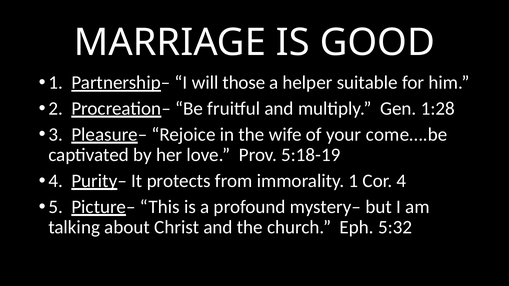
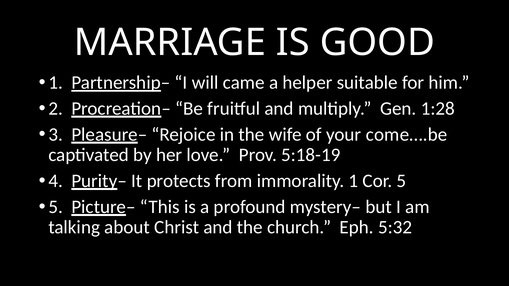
those: those -> came
Cor 4: 4 -> 5
